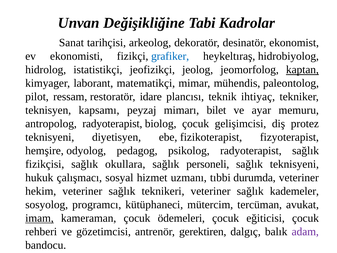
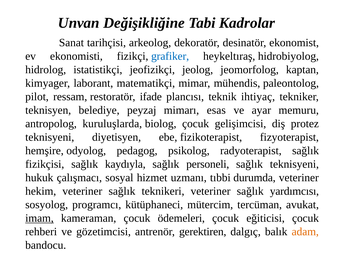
kaptan underline: present -> none
idare: idare -> ifade
kapsamı: kapsamı -> belediye
bilet: bilet -> esas
antropolog radyoterapist: radyoterapist -> kuruluşlarda
okullara: okullara -> kaydıyla
kademeler: kademeler -> yardımcısı
adam colour: purple -> orange
